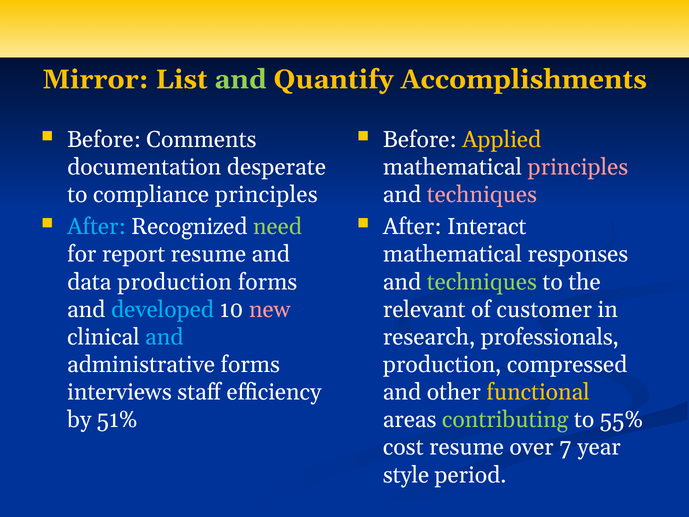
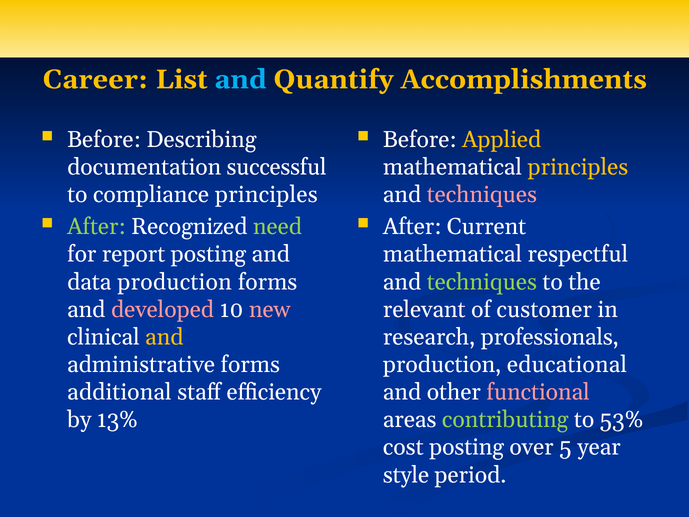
Mirror: Mirror -> Career
and at (241, 79) colour: light green -> light blue
Comments: Comments -> Describing
desperate: desperate -> successful
principles at (578, 167) colour: pink -> yellow
After at (96, 227) colour: light blue -> light green
Interact: Interact -> Current
report resume: resume -> posting
responses: responses -> respectful
developed colour: light blue -> pink
and at (164, 337) colour: light blue -> yellow
compressed: compressed -> educational
interviews: interviews -> additional
functional colour: yellow -> pink
51%: 51% -> 13%
55%: 55% -> 53%
cost resume: resume -> posting
7: 7 -> 5
